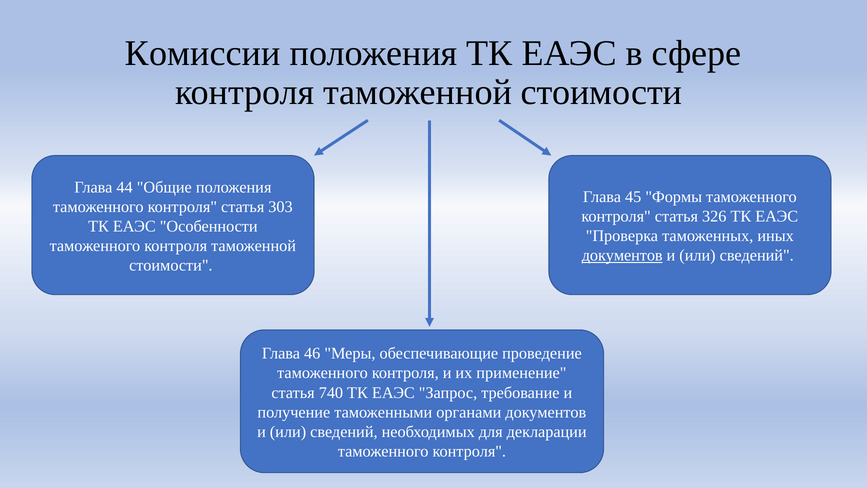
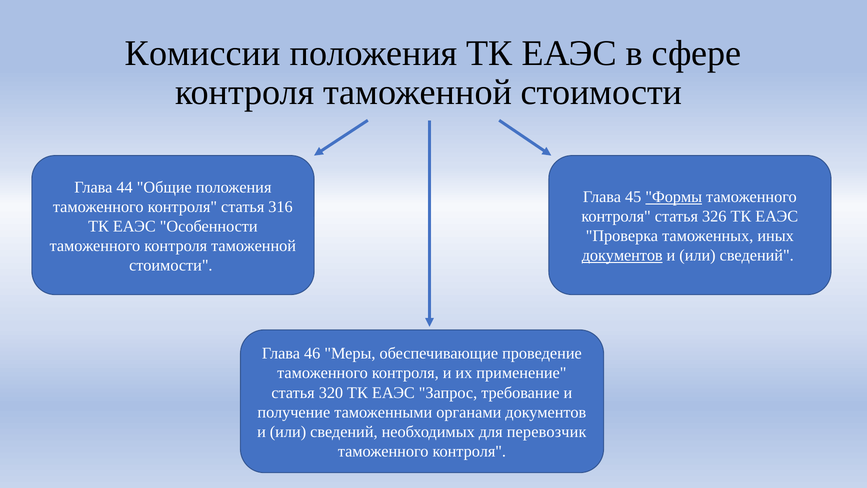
Формы underline: none -> present
303: 303 -> 316
740: 740 -> 320
декларации: декларации -> перевозчик
